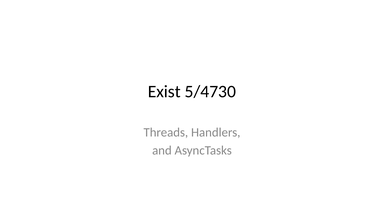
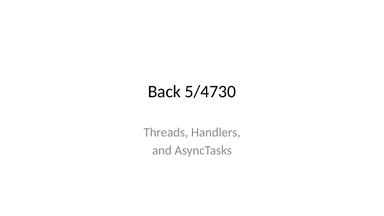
Exist: Exist -> Back
